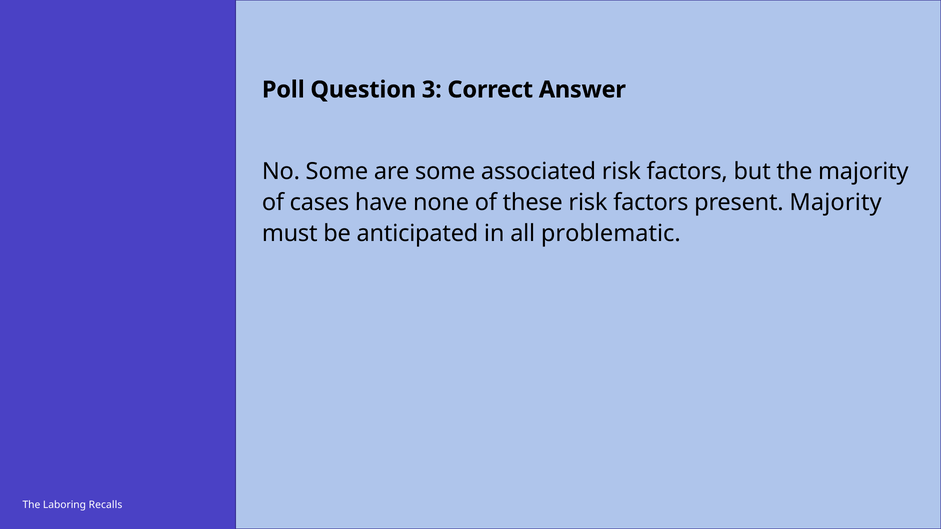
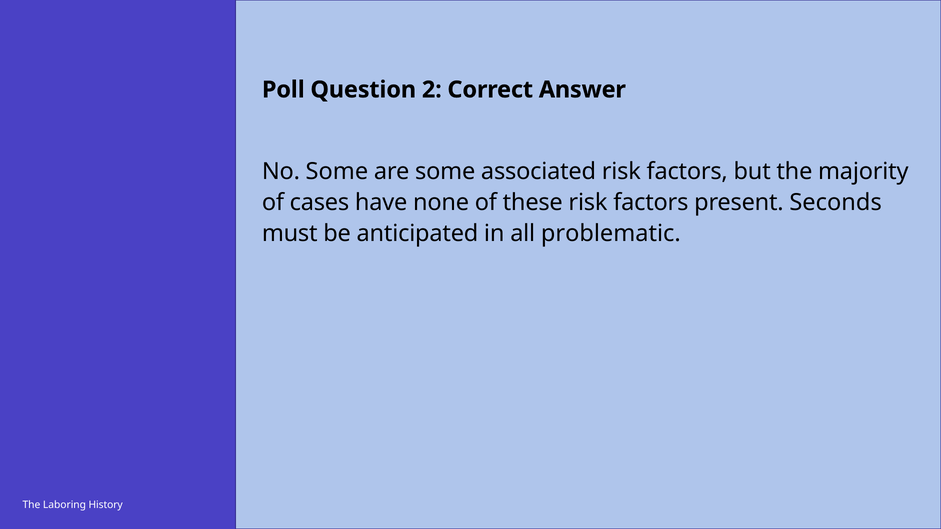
3: 3 -> 2
present Majority: Majority -> Seconds
Recalls: Recalls -> History
